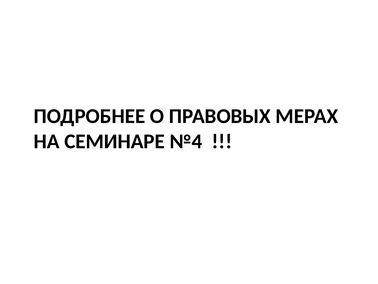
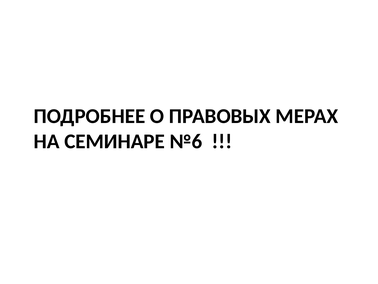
№4: №4 -> №6
